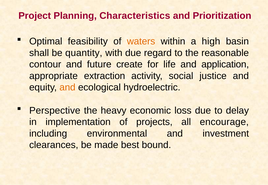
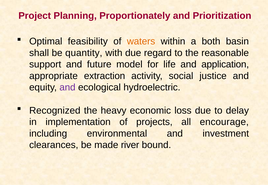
Characteristics: Characteristics -> Proportionately
high: high -> both
contour: contour -> support
create: create -> model
and at (67, 88) colour: orange -> purple
Perspective: Perspective -> Recognized
best: best -> river
